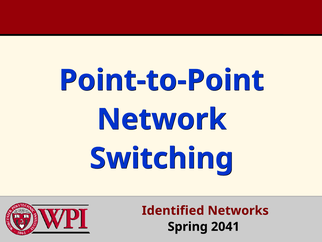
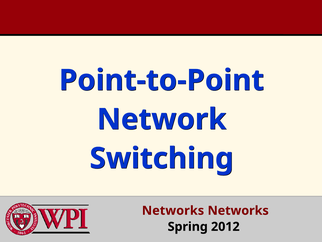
Identified at (173, 210): Identified -> Networks
2041: 2041 -> 2012
